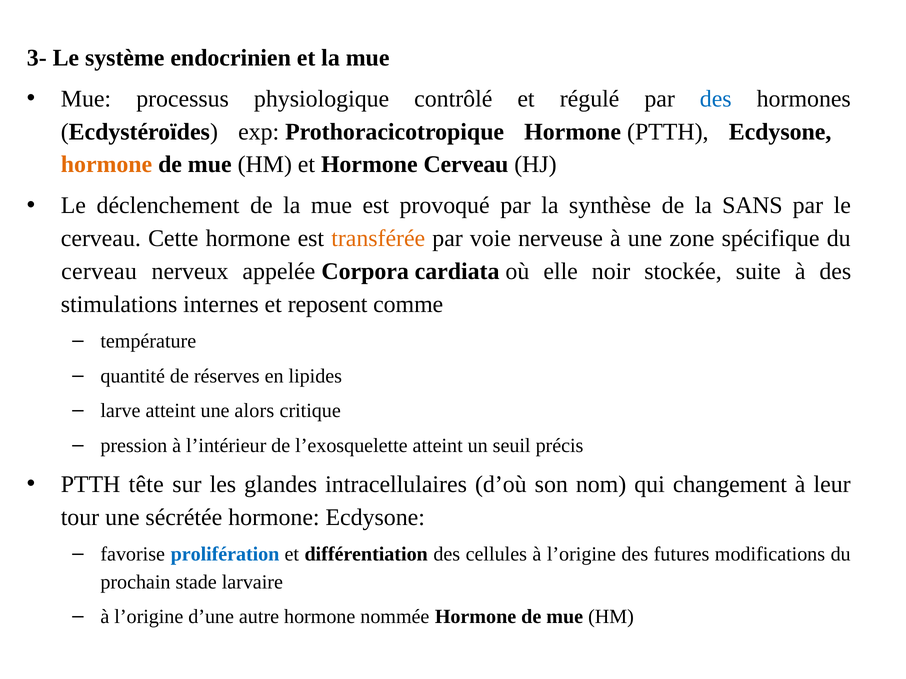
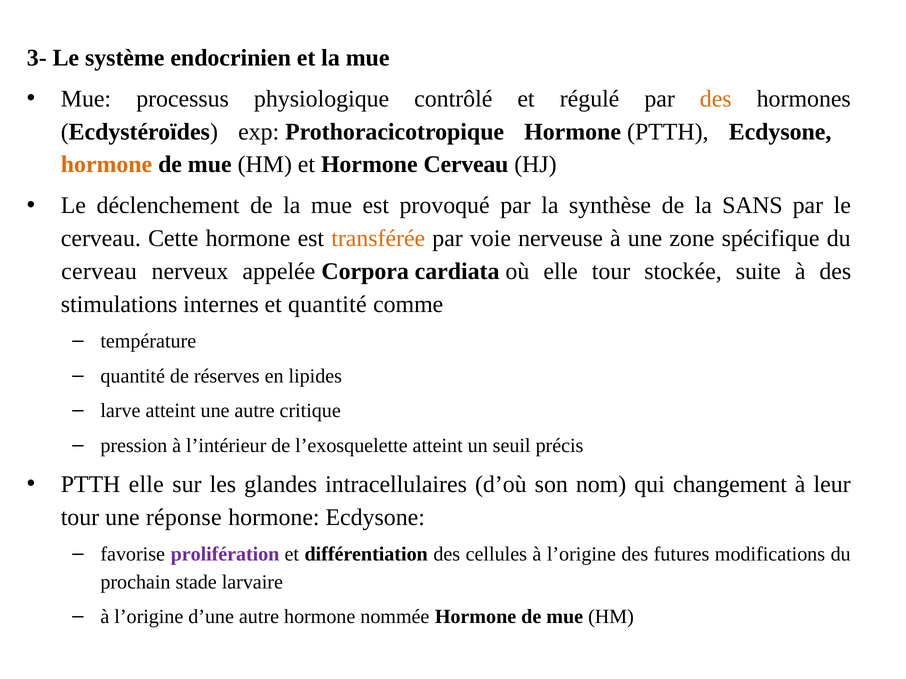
des at (716, 99) colour: blue -> orange
elle noir: noir -> tour
et reposent: reposent -> quantité
une alors: alors -> autre
PTTH tête: tête -> elle
sécrétée: sécrétée -> réponse
prolifération colour: blue -> purple
